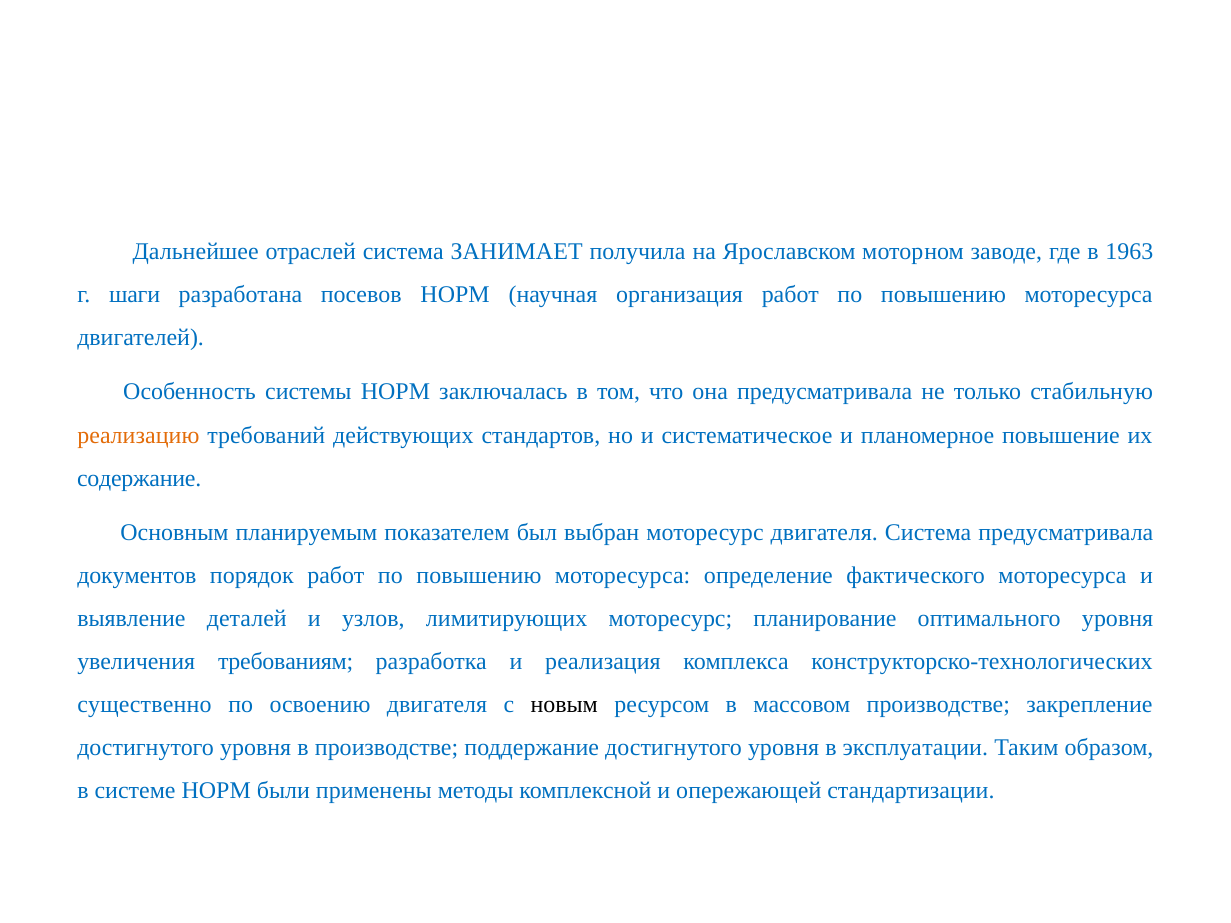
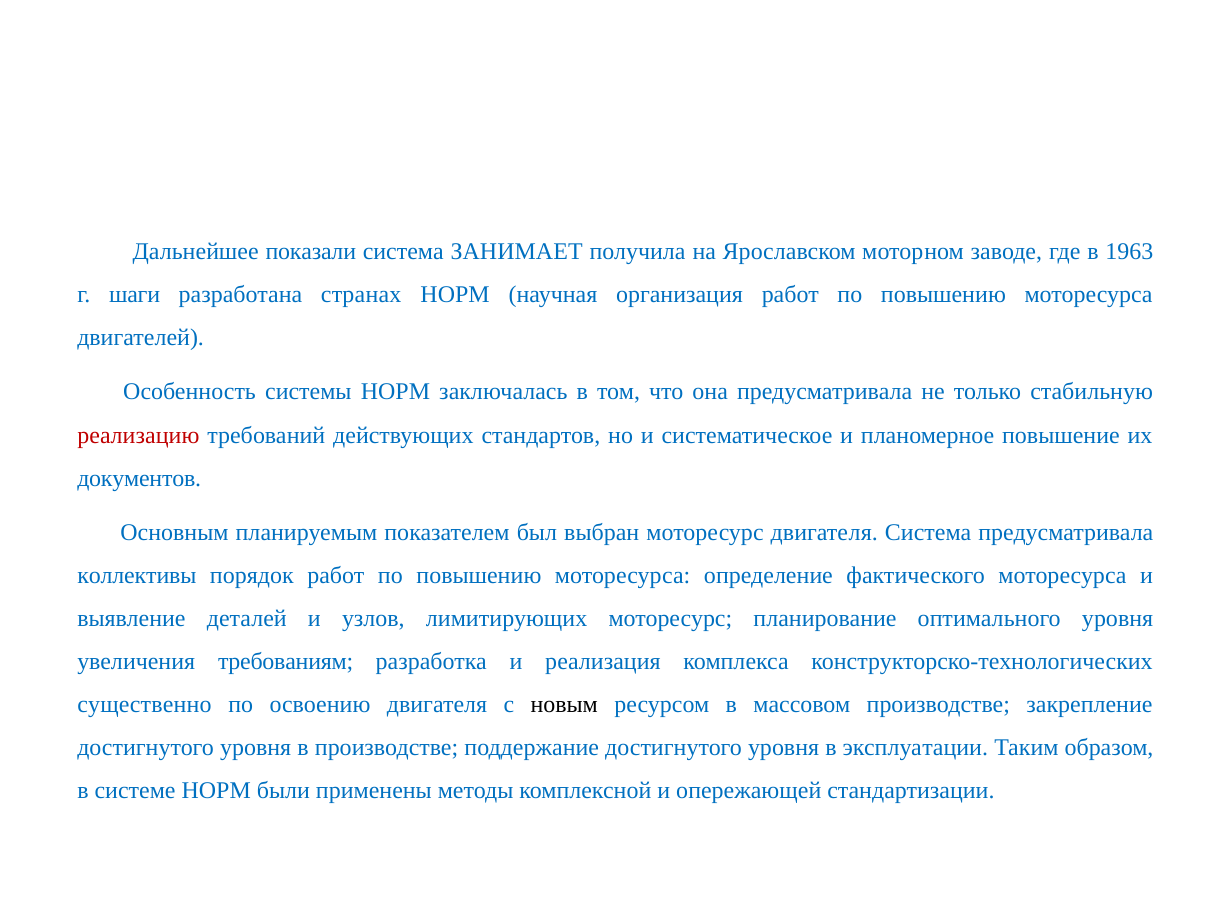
отраслей: отраслей -> показали
посевов: посевов -> странах
реализацию colour: orange -> red
содержание: содержание -> документов
документов: документов -> коллективы
